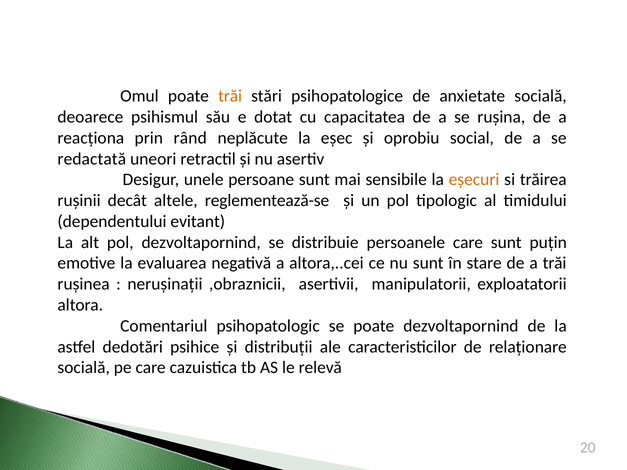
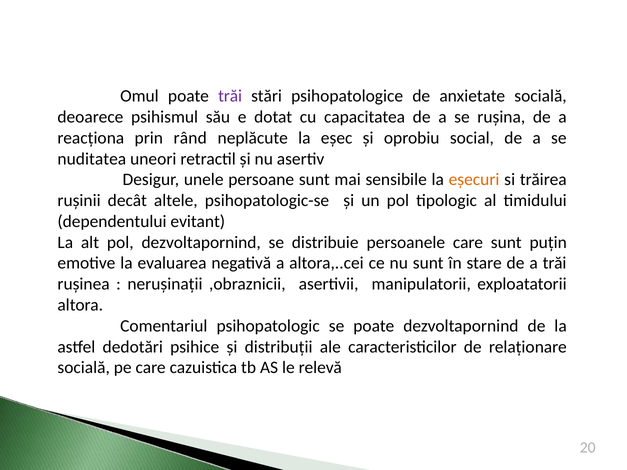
trăi at (230, 96) colour: orange -> purple
redactată: redactată -> nuditatea
reglementează-se: reglementează-se -> psihopatologic-se
